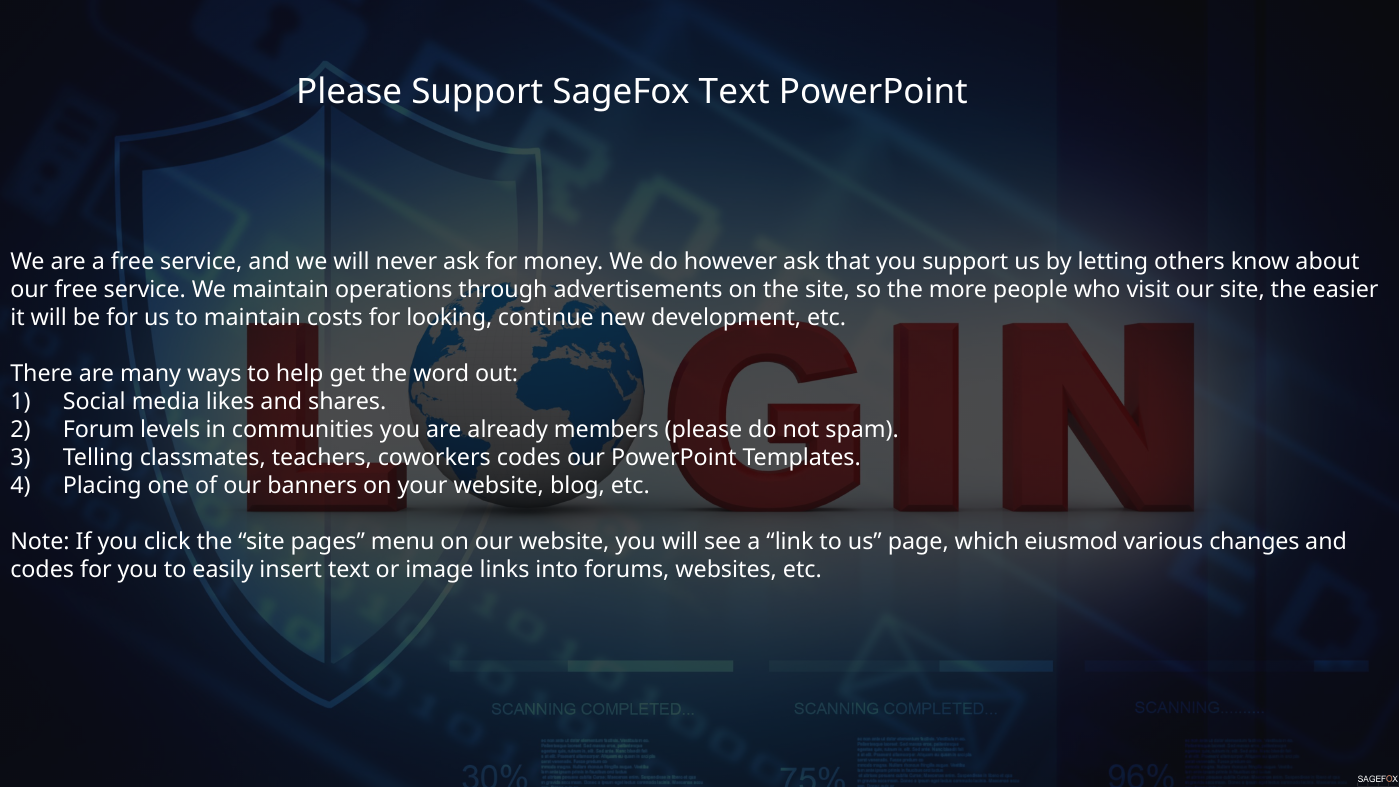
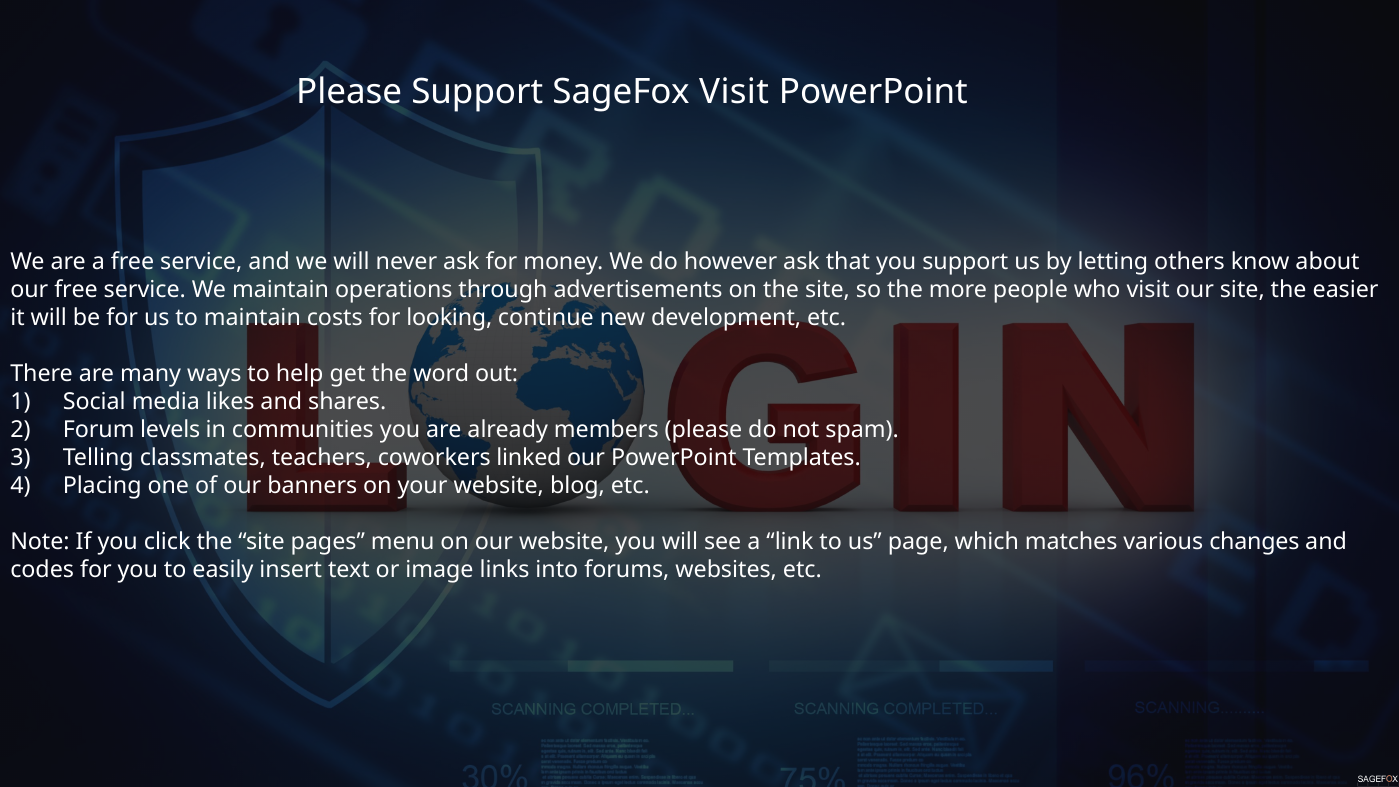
SageFox Text: Text -> Visit
coworkers codes: codes -> linked
eiusmod: eiusmod -> matches
